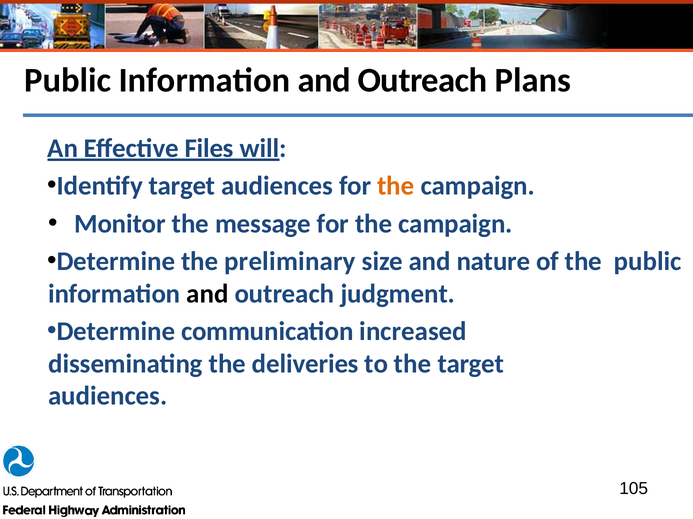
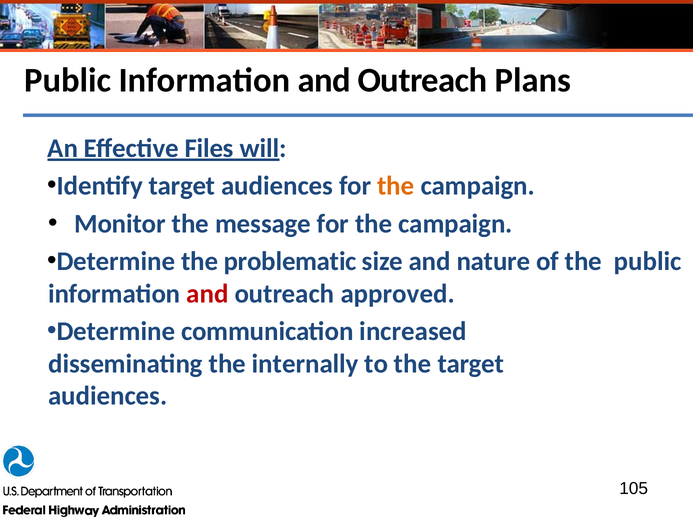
preliminary: preliminary -> problematic
and at (207, 294) colour: black -> red
judgment: judgment -> approved
deliveries: deliveries -> internally
